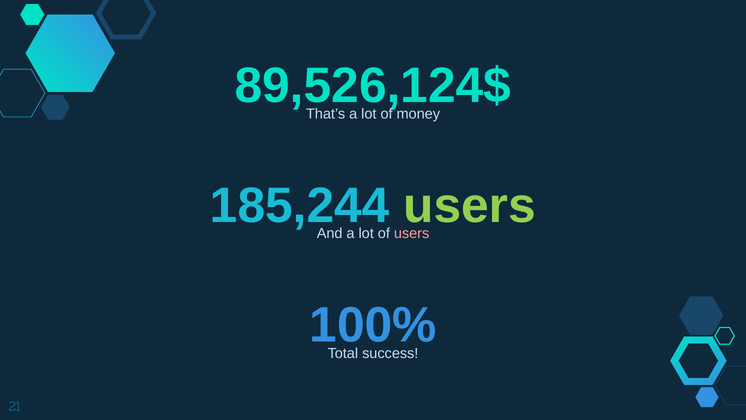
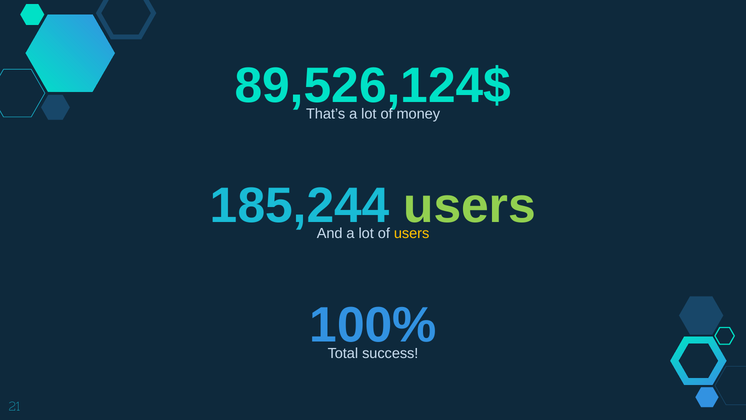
users at (412, 233) colour: pink -> yellow
